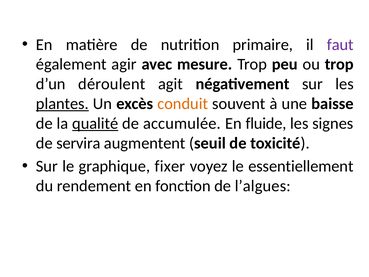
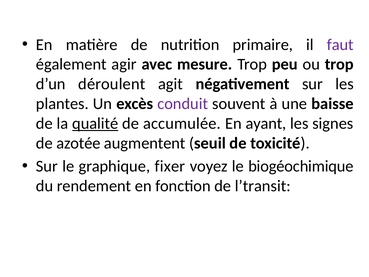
plantes underline: present -> none
conduit colour: orange -> purple
fluide: fluide -> ayant
servira: servira -> azotée
essentiellement: essentiellement -> biogéochimique
l’algues: l’algues -> l’transit
